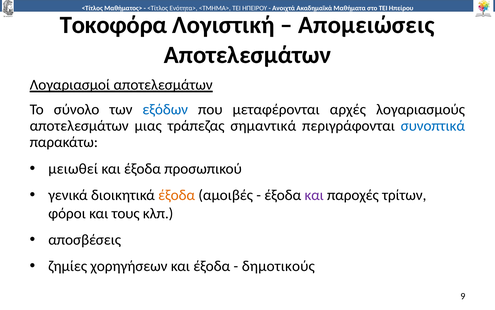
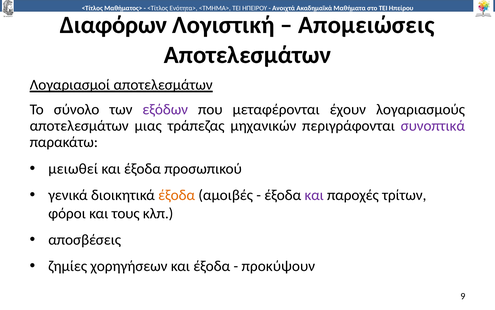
Τοκοφόρα: Τοκοφόρα -> Διαφόρων
εξόδων colour: blue -> purple
αρχές: αρχές -> έχουν
σημαντικά: σημαντικά -> μηχανικών
συνοπτικά colour: blue -> purple
δημοτικούς: δημοτικούς -> προκύψουν
